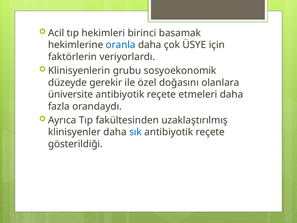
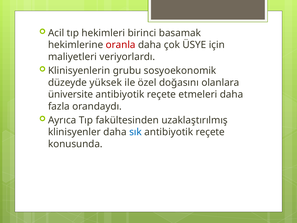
oranla colour: blue -> red
faktörlerin: faktörlerin -> maliyetleri
gerekir: gerekir -> yüksek
gösterildiği: gösterildiği -> konusunda
